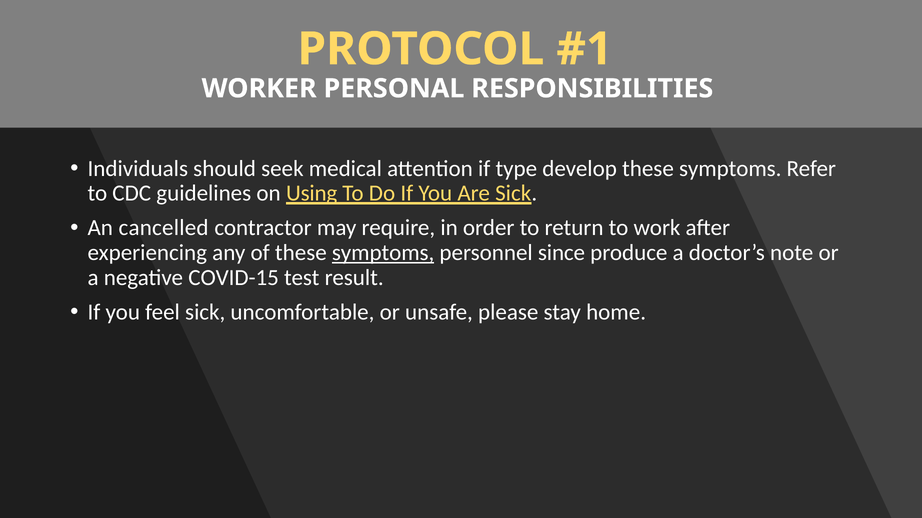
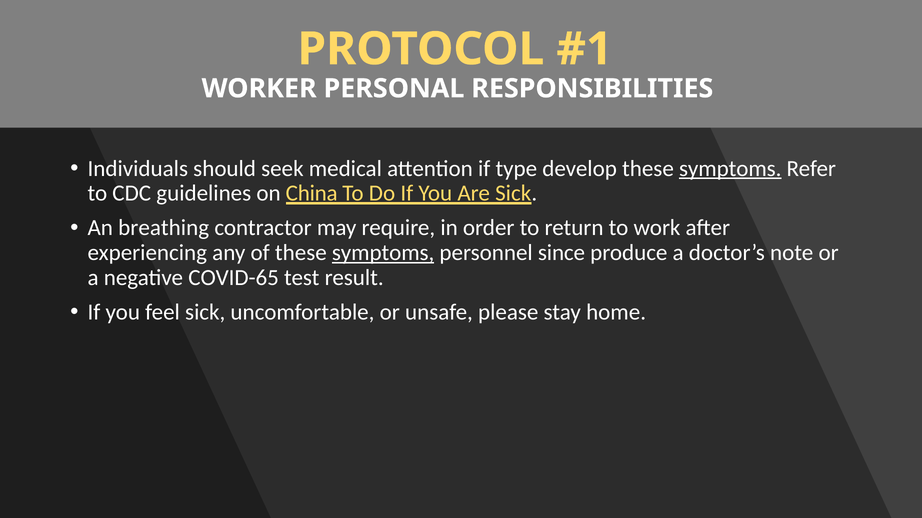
symptoms at (730, 169) underline: none -> present
Using: Using -> China
cancelled: cancelled -> breathing
COVID-15: COVID-15 -> COVID-65
